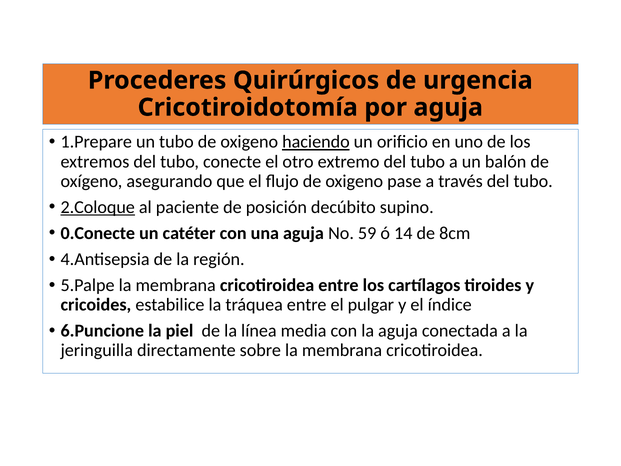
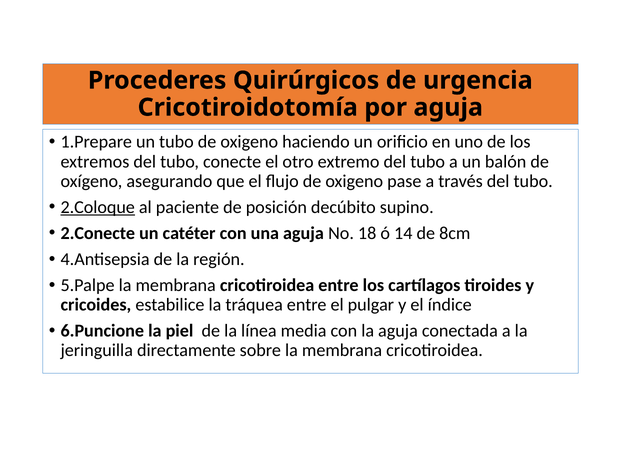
haciendo underline: present -> none
0.Conecte: 0.Conecte -> 2.Conecte
59: 59 -> 18
